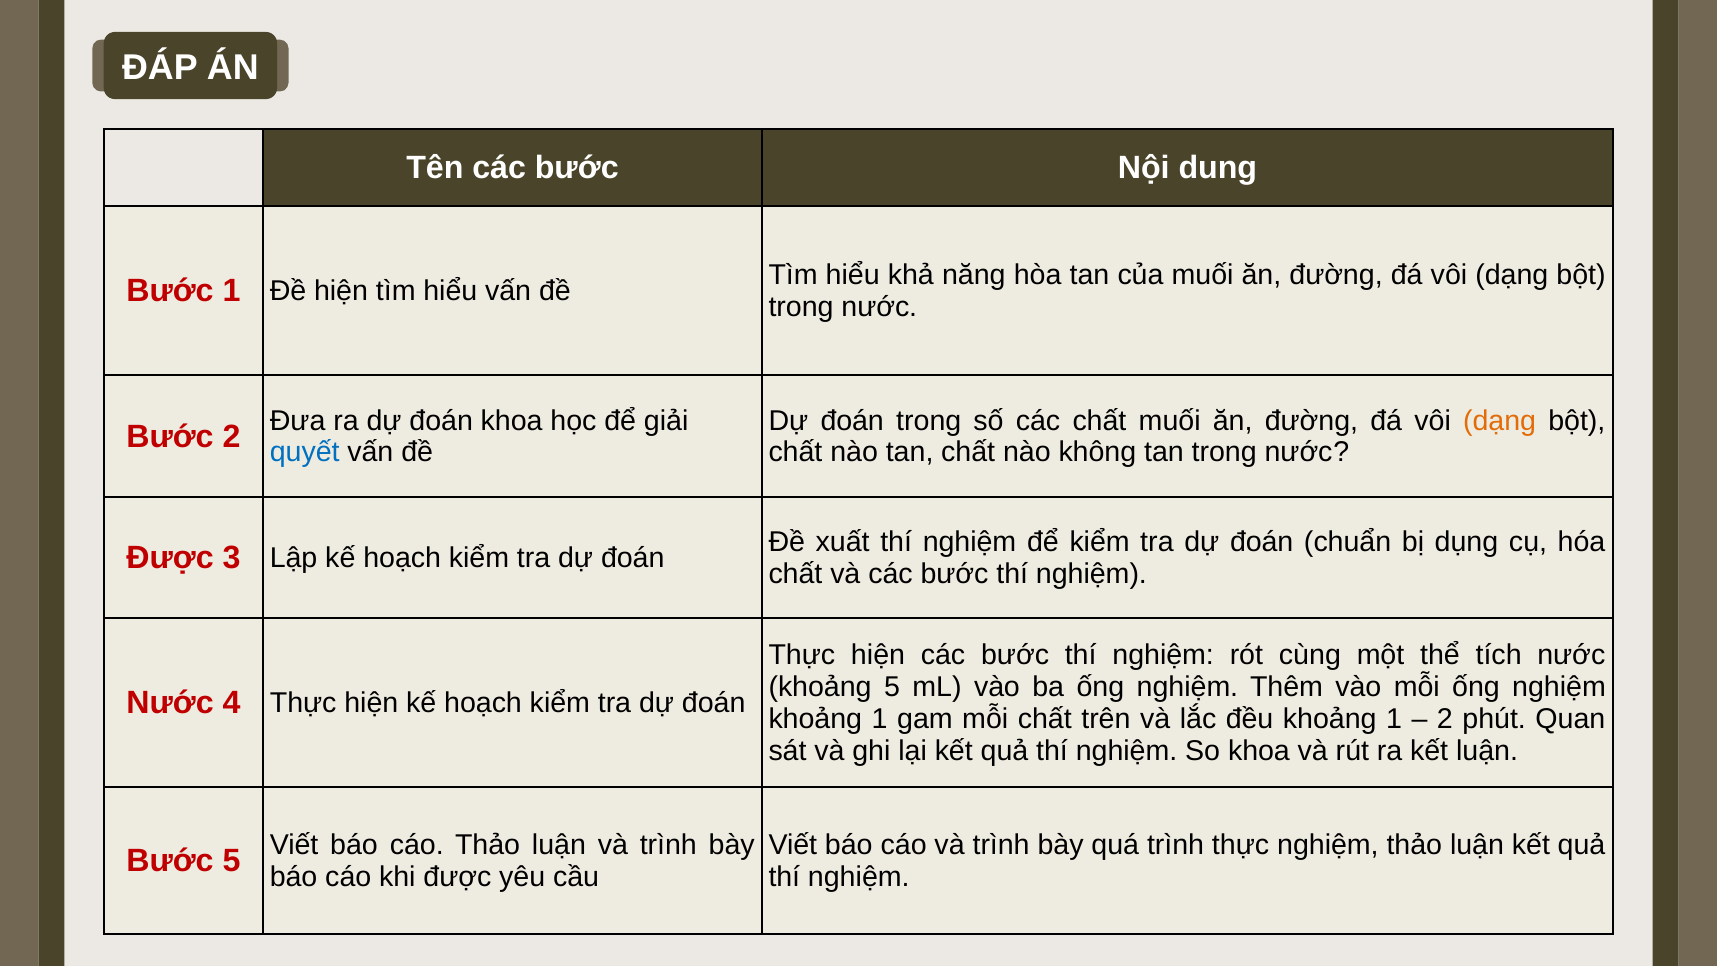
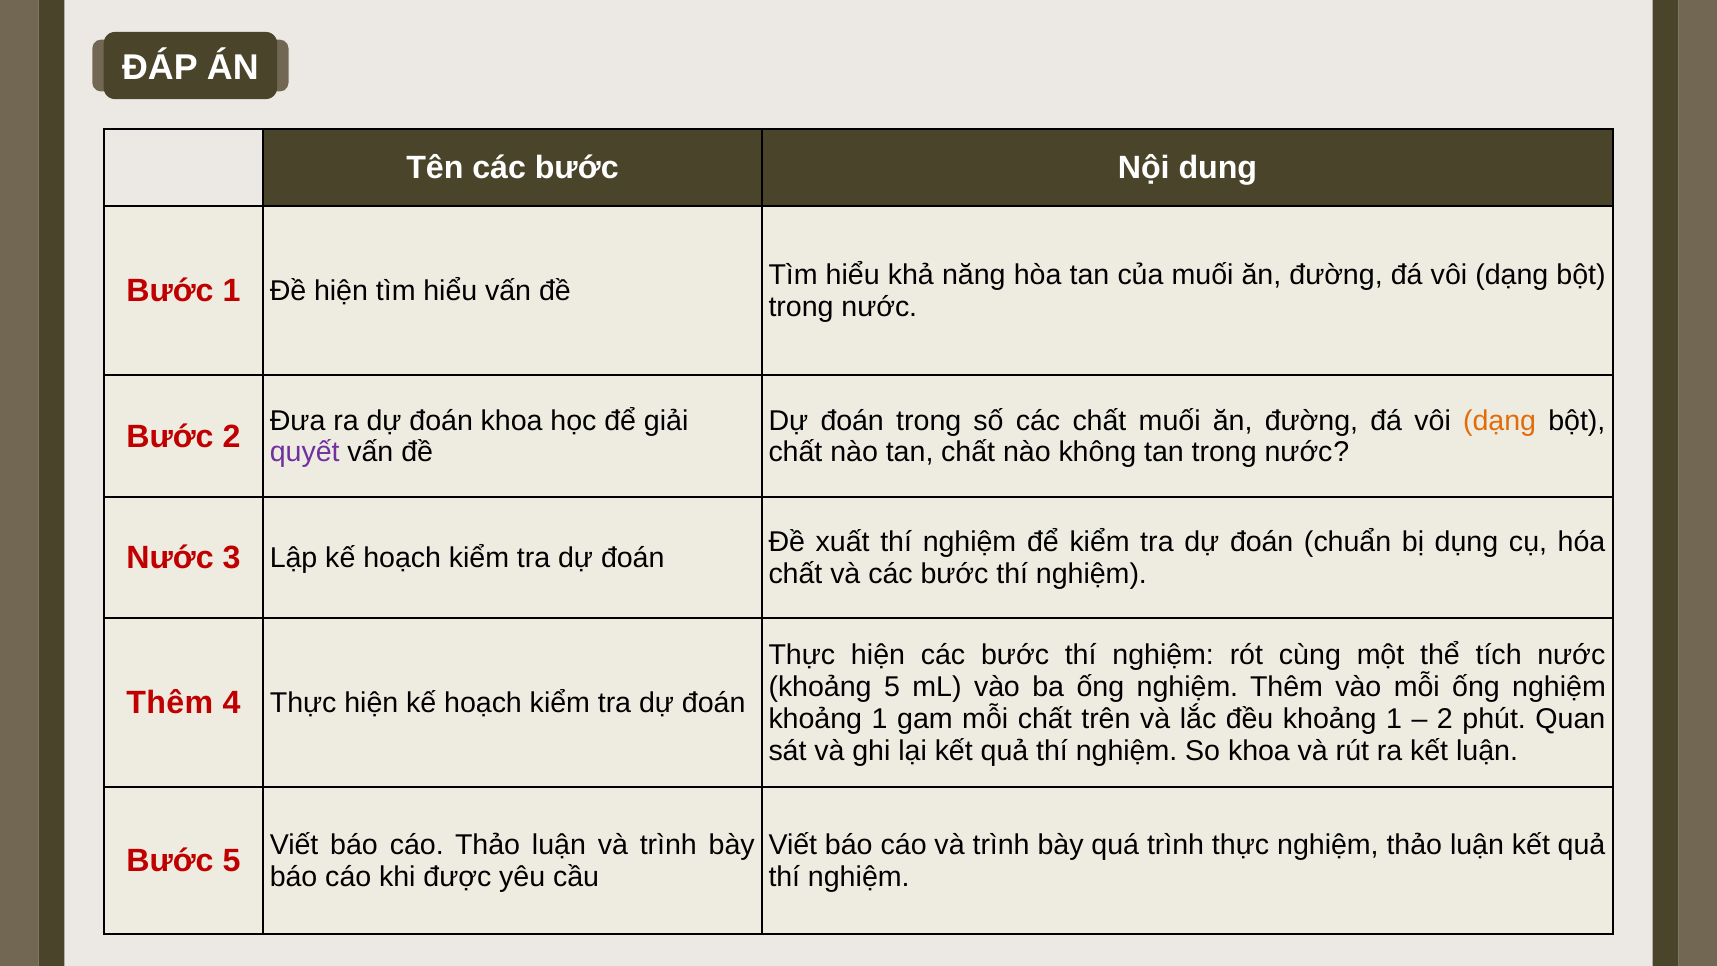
quyết colour: blue -> purple
Được at (170, 558): Được -> Nước
Nước at (170, 703): Nước -> Thêm
